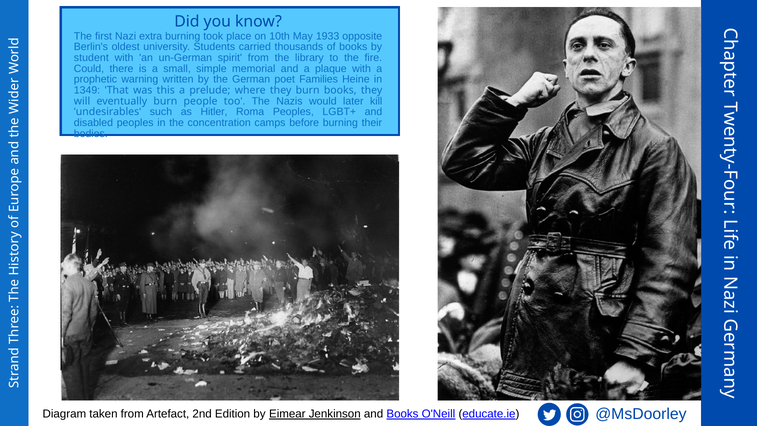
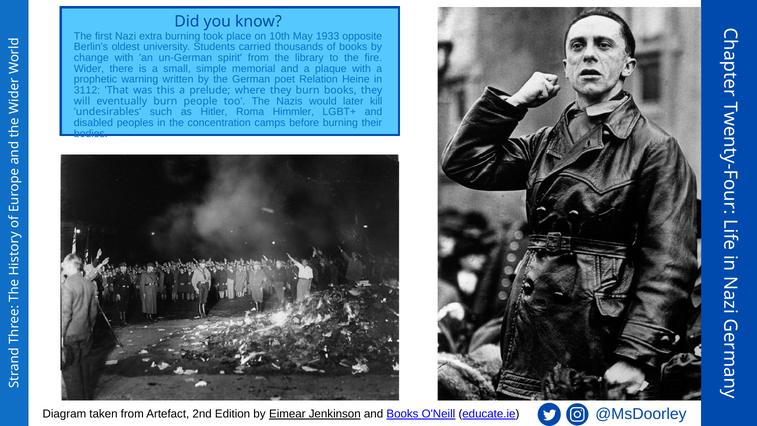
student: student -> change
Could: Could -> Wider
Families: Families -> Relation
1349: 1349 -> 3112
Roma Peoples: Peoples -> Himmler
